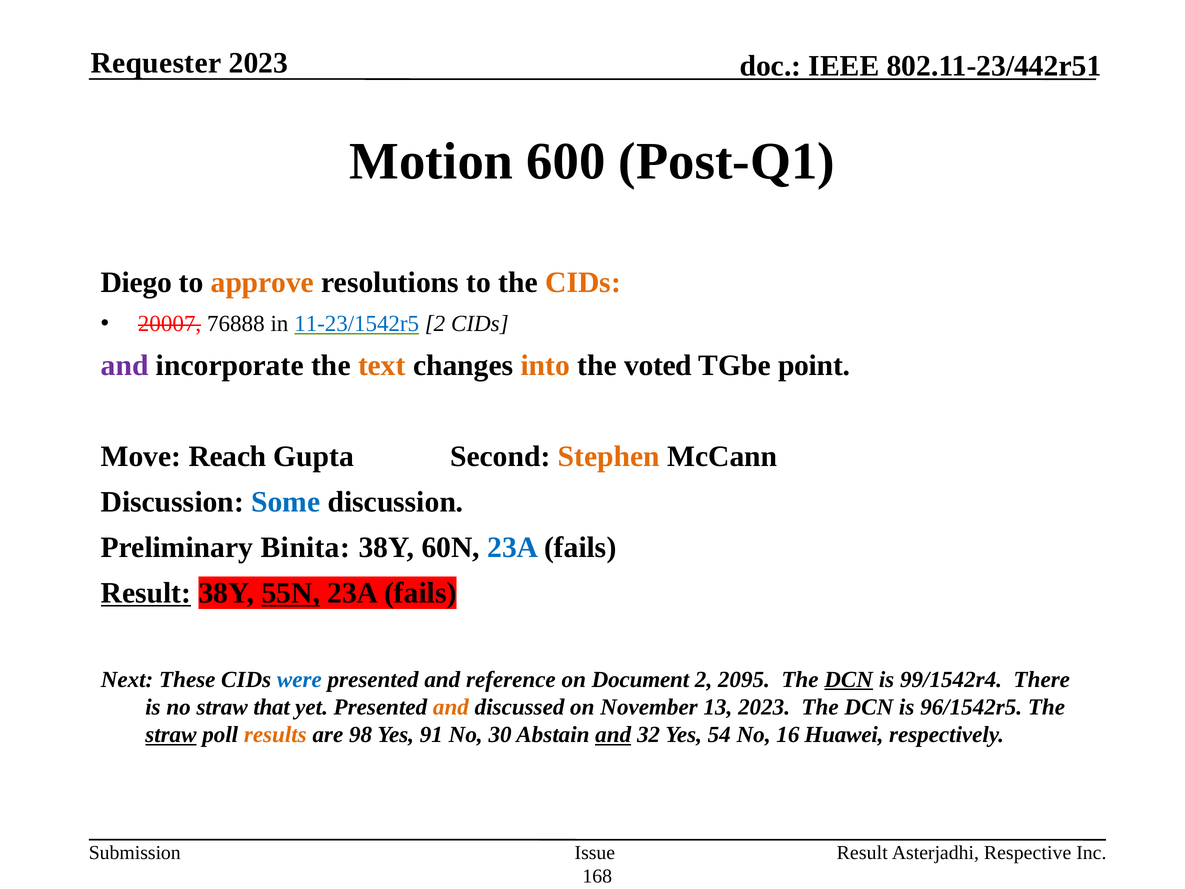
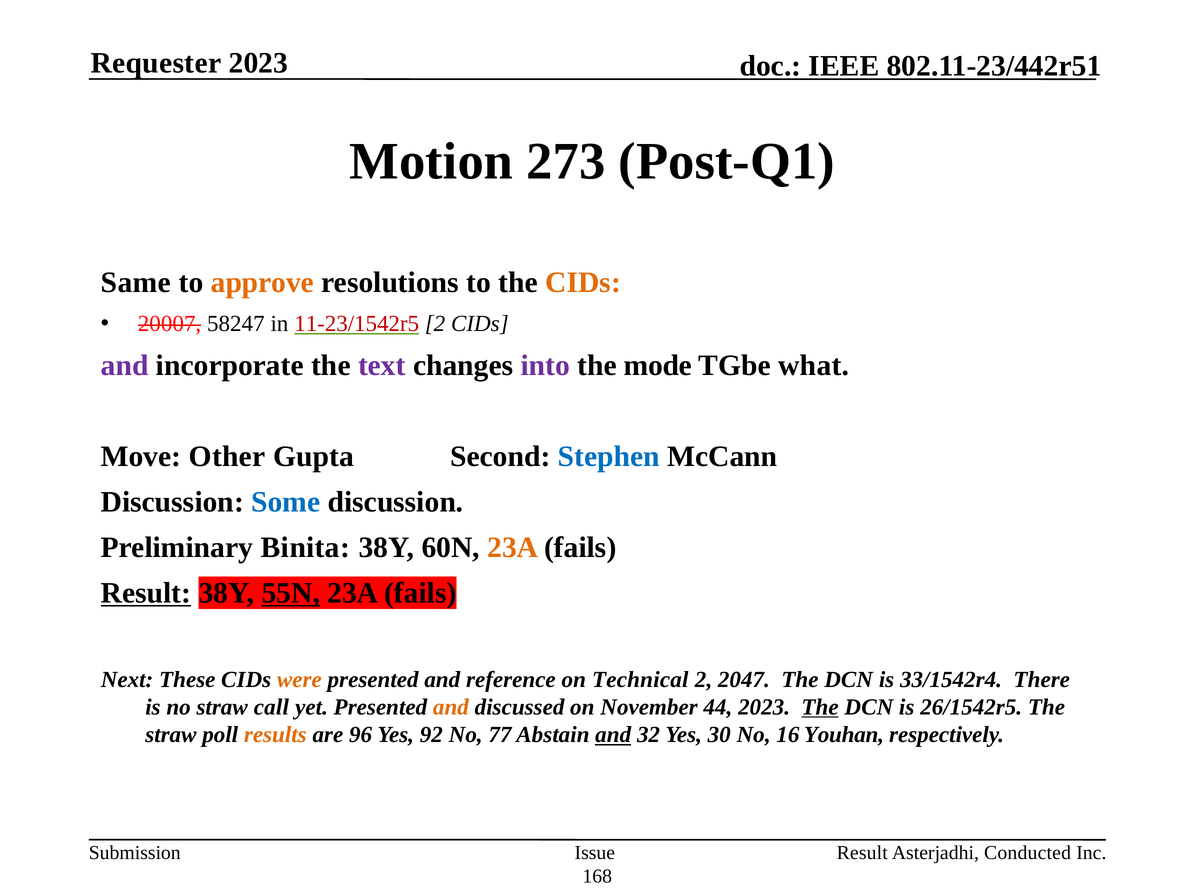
600: 600 -> 273
Diego: Diego -> Same
76888: 76888 -> 58247
11-23/1542r5 colour: blue -> red
text colour: orange -> purple
into colour: orange -> purple
voted: voted -> mode
point: point -> what
Reach: Reach -> Other
Stephen colour: orange -> blue
23A at (513, 547) colour: blue -> orange
were colour: blue -> orange
Document: Document -> Technical
2095: 2095 -> 2047
DCN at (849, 679) underline: present -> none
99/1542r4: 99/1542r4 -> 33/1542r4
that: that -> call
13: 13 -> 44
The at (820, 707) underline: none -> present
96/1542r5: 96/1542r5 -> 26/1542r5
straw at (171, 735) underline: present -> none
98: 98 -> 96
91: 91 -> 92
30: 30 -> 77
54: 54 -> 30
Huawei: Huawei -> Youhan
Respective: Respective -> Conducted
